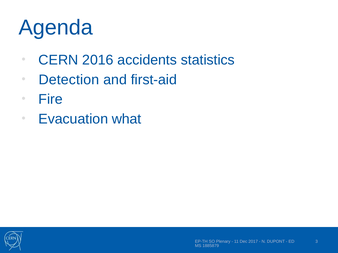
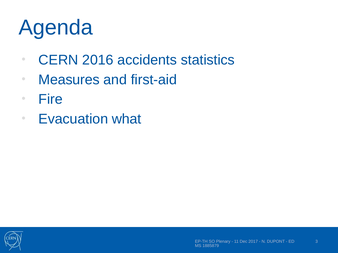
Detection: Detection -> Measures
